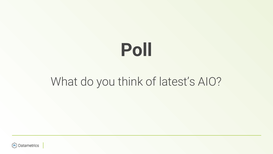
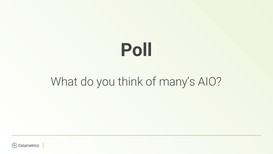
latest’s: latest’s -> many’s
